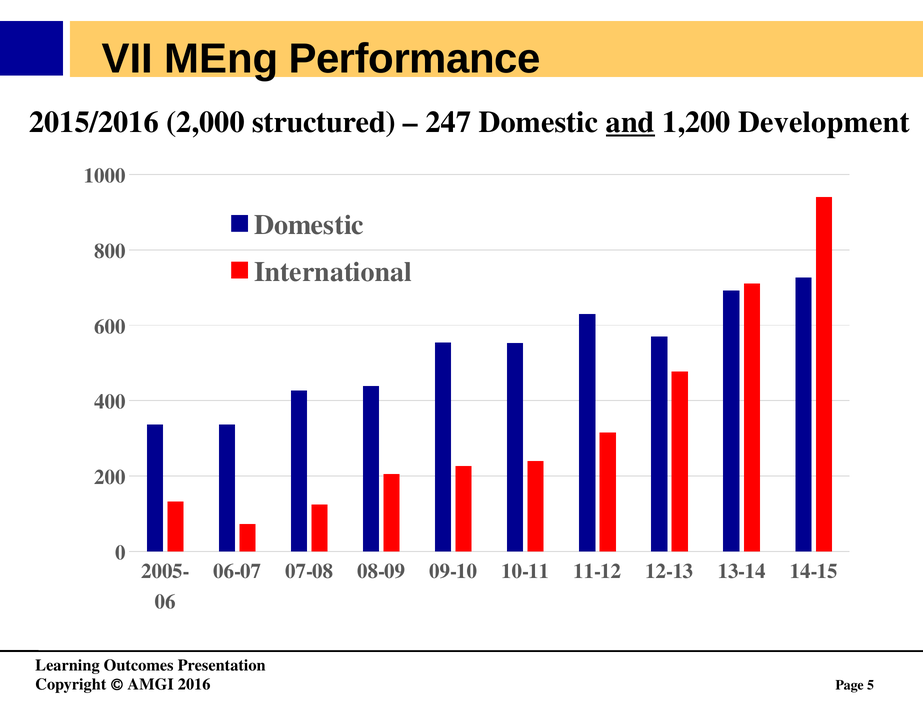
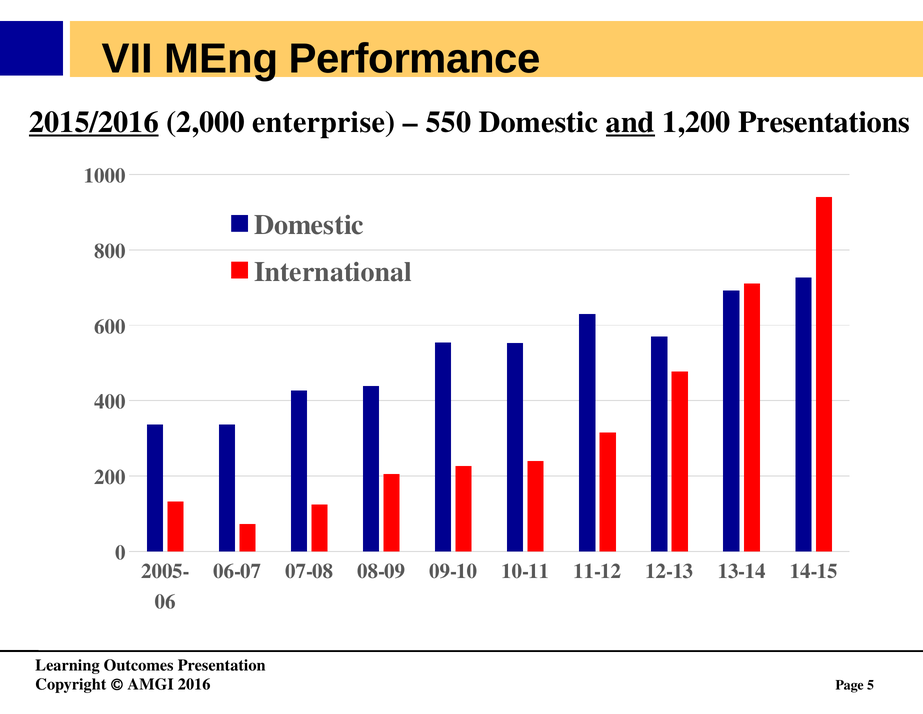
2015/2016 underline: none -> present
structured: structured -> enterprise
247: 247 -> 550
Development: Development -> Presentations
